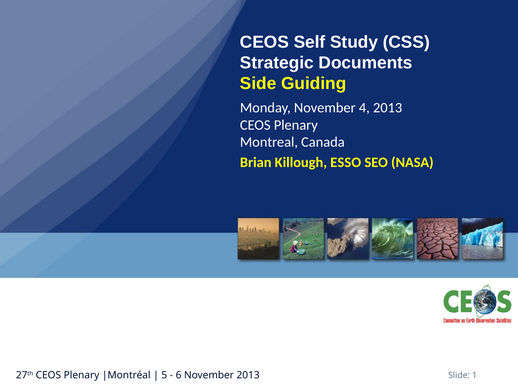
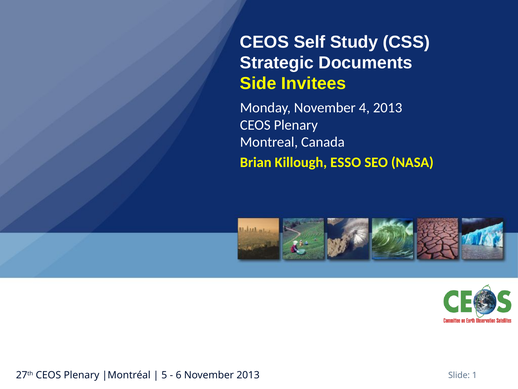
Guiding: Guiding -> Invitees
